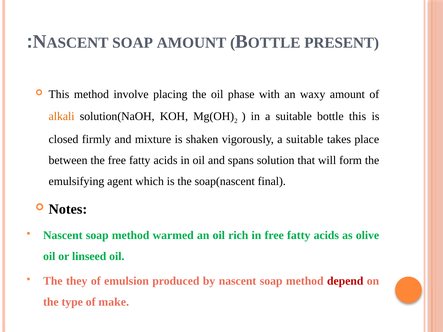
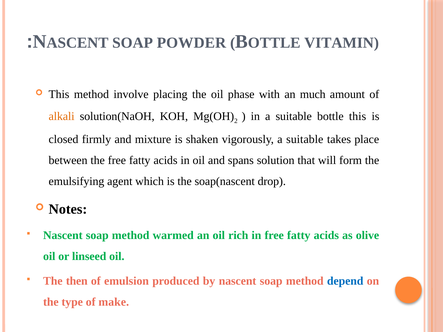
SOAP AMOUNT: AMOUNT -> POWDER
PRESENT: PRESENT -> VITAMIN
waxy: waxy -> much
final: final -> drop
they: they -> then
depend colour: red -> blue
